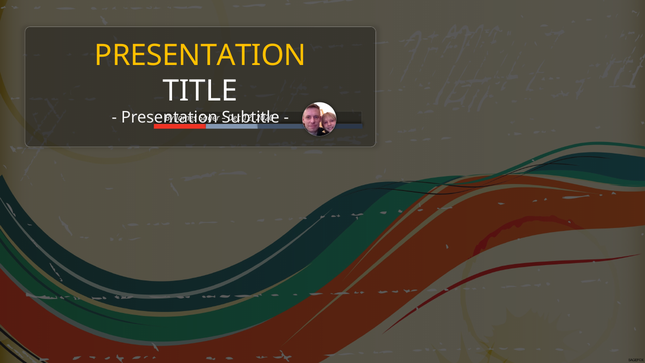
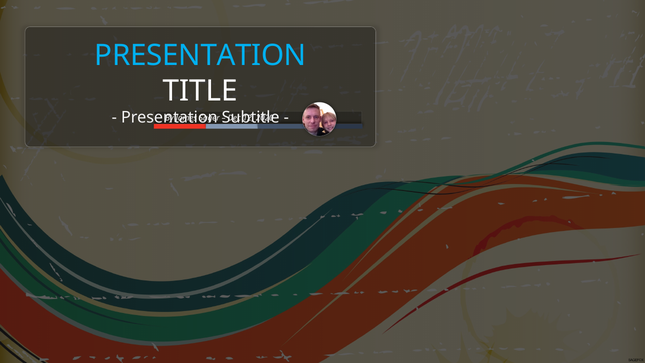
PRESENTATION at (200, 56) colour: yellow -> light blue
